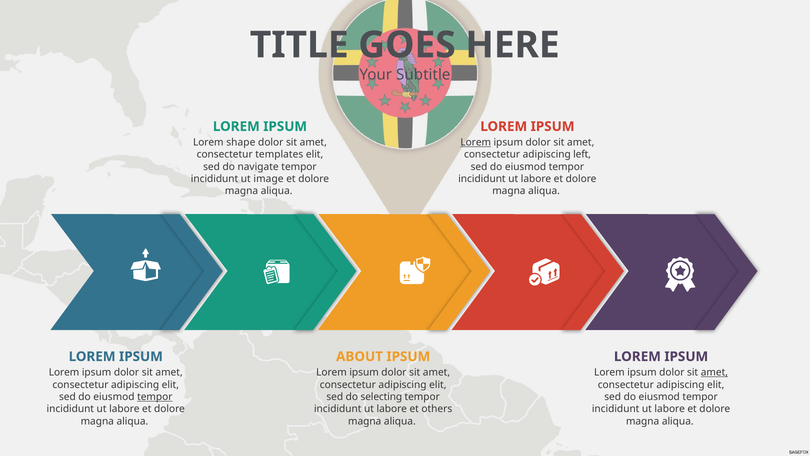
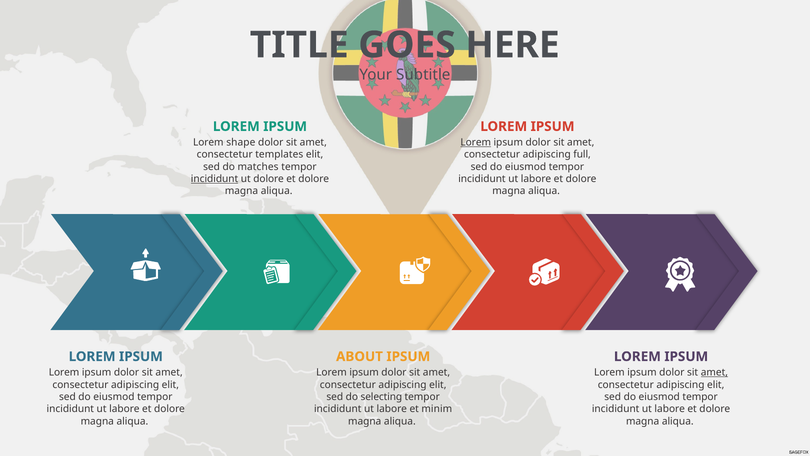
left: left -> full
navigate: navigate -> matches
incididunt at (215, 179) underline: none -> present
ut image: image -> dolore
tempor at (155, 397) underline: present -> none
others: others -> minim
